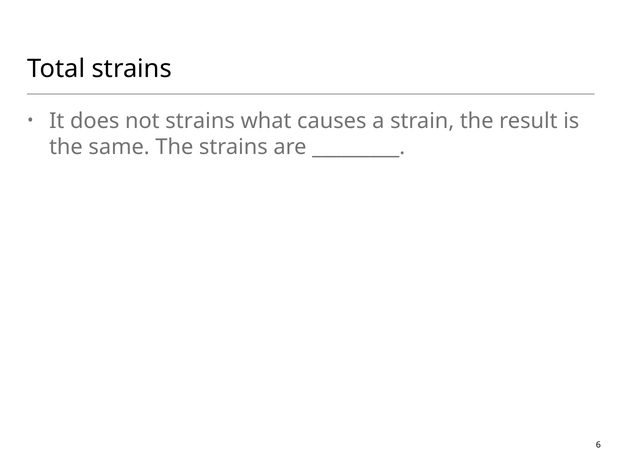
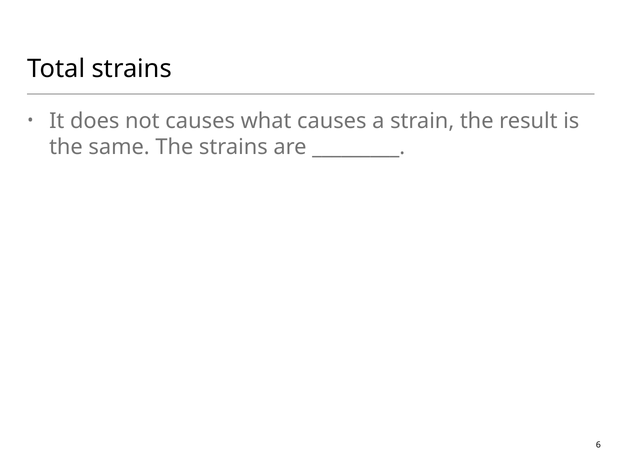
not strains: strains -> causes
